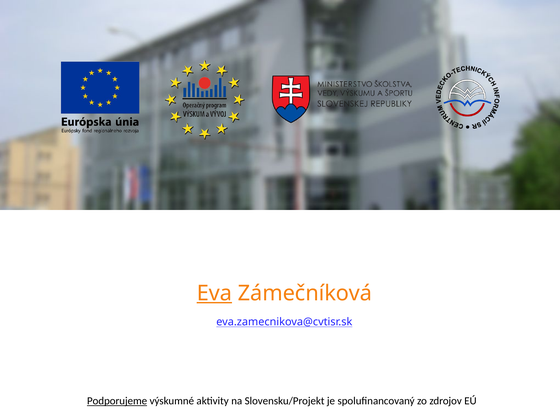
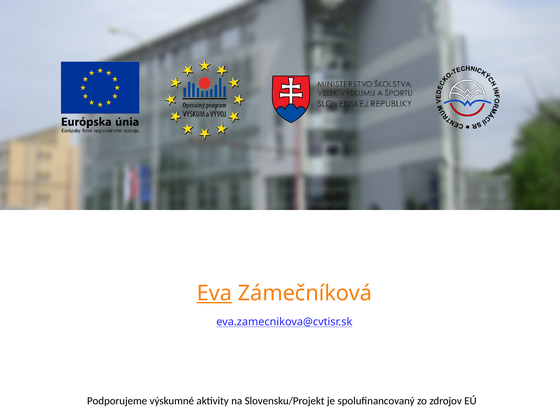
Podporujeme underline: present -> none
